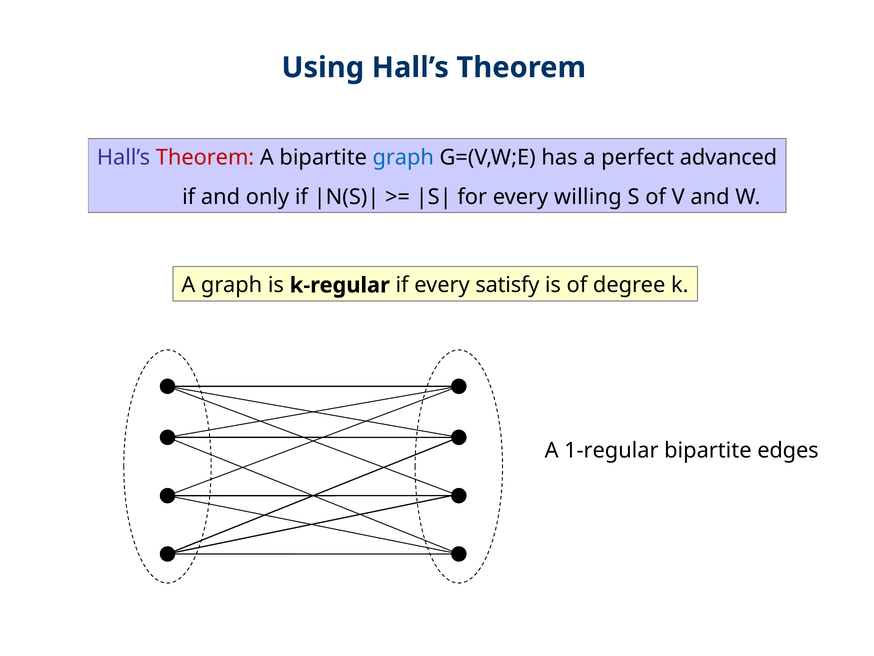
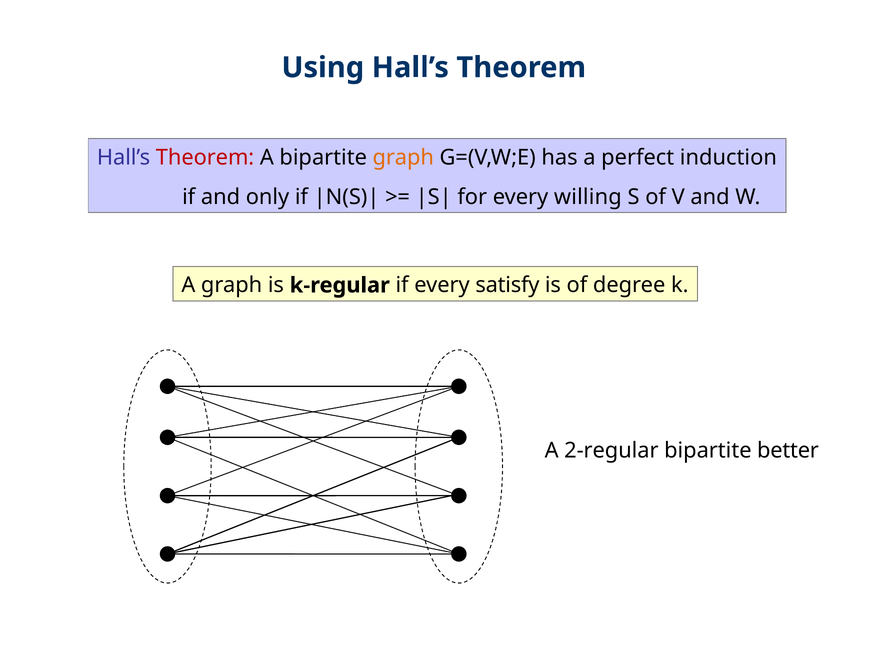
graph at (403, 157) colour: blue -> orange
advanced: advanced -> induction
1-regular: 1-regular -> 2-regular
edges: edges -> better
